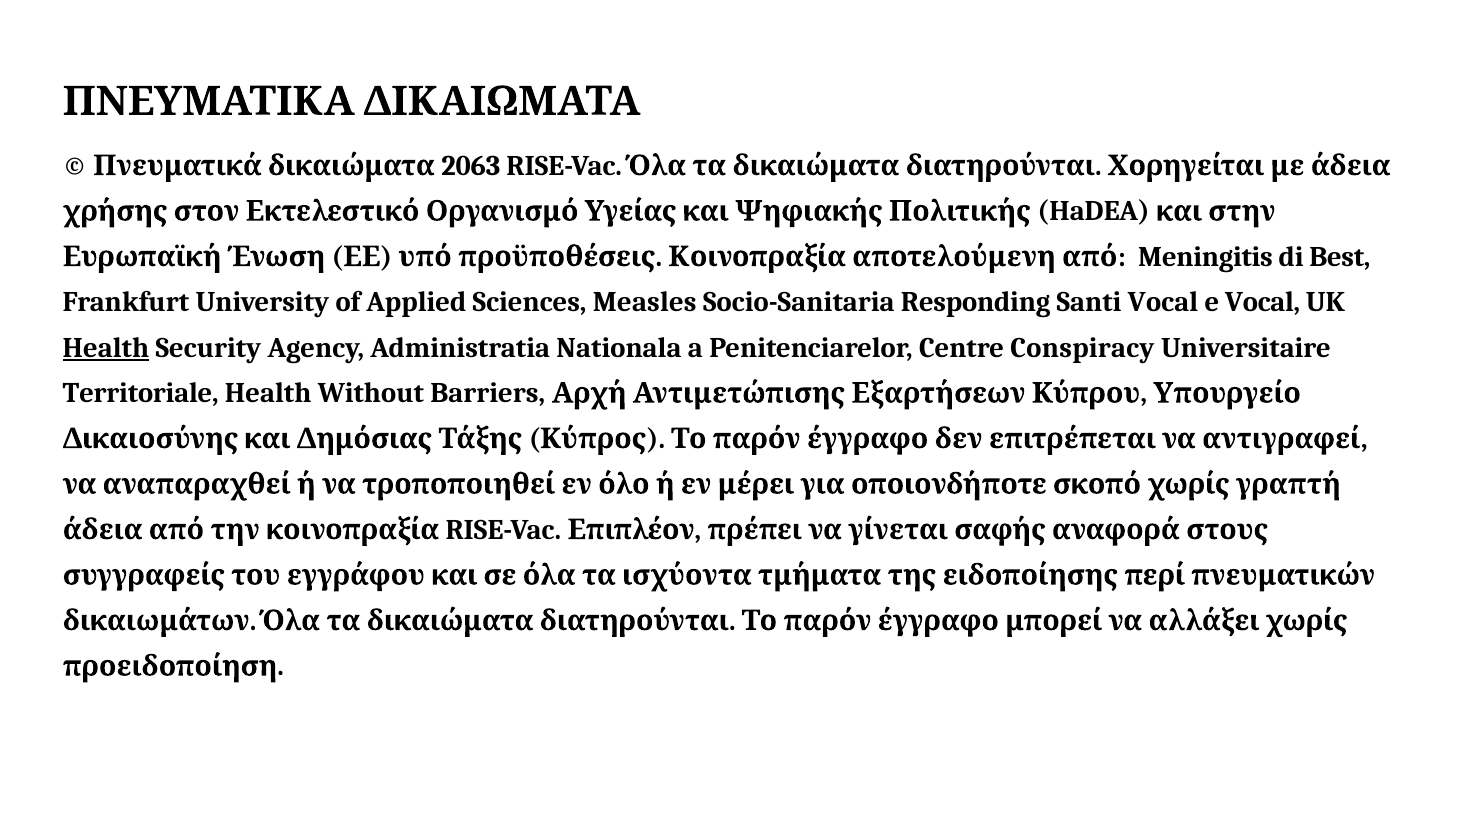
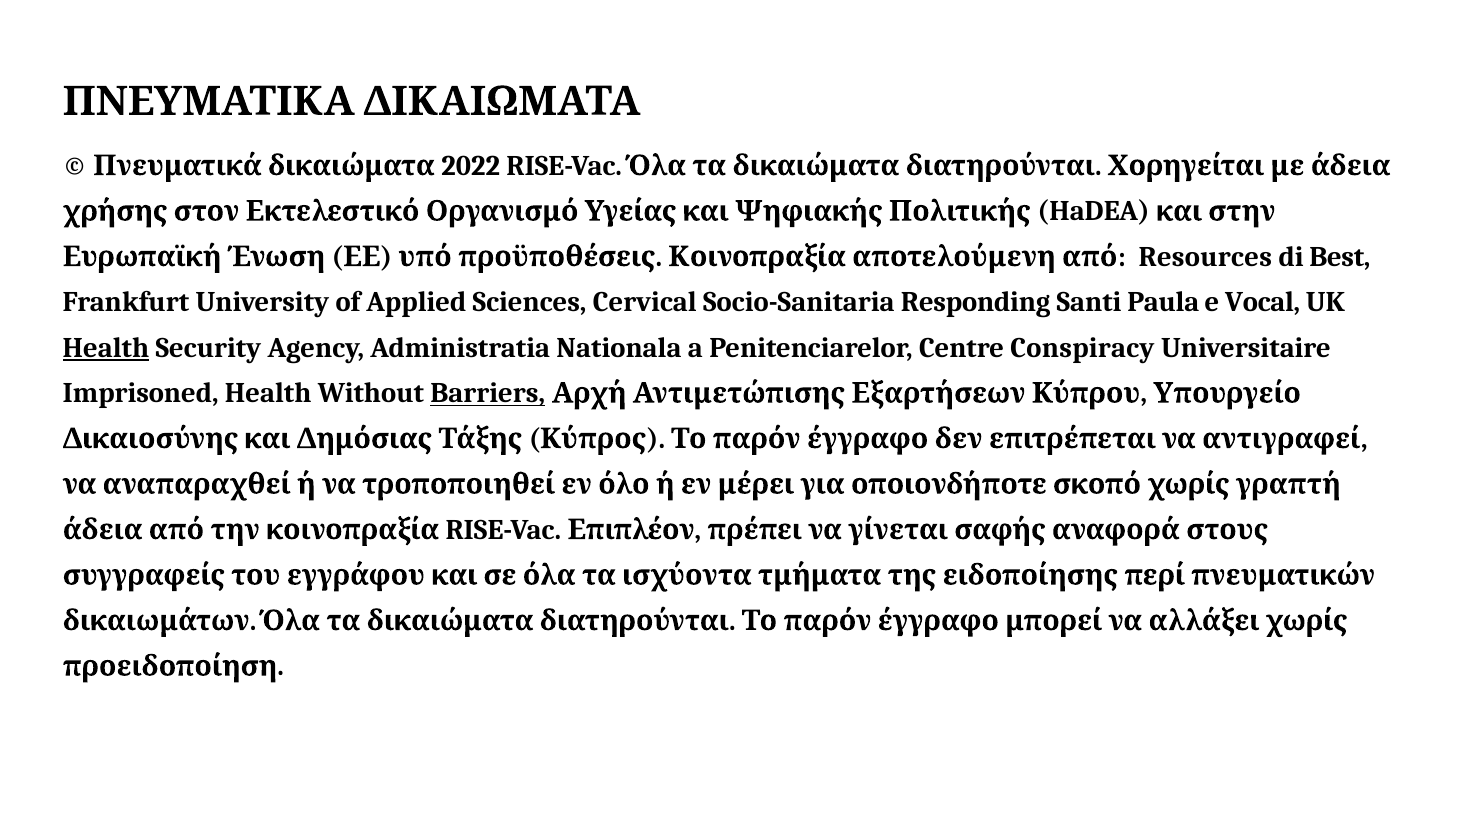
2063: 2063 -> 2022
Meningitis: Meningitis -> Resources
Measles: Measles -> Cervical
Santi Vocal: Vocal -> Paula
Territoriale: Territoriale -> Imprisoned
Barriers underline: none -> present
